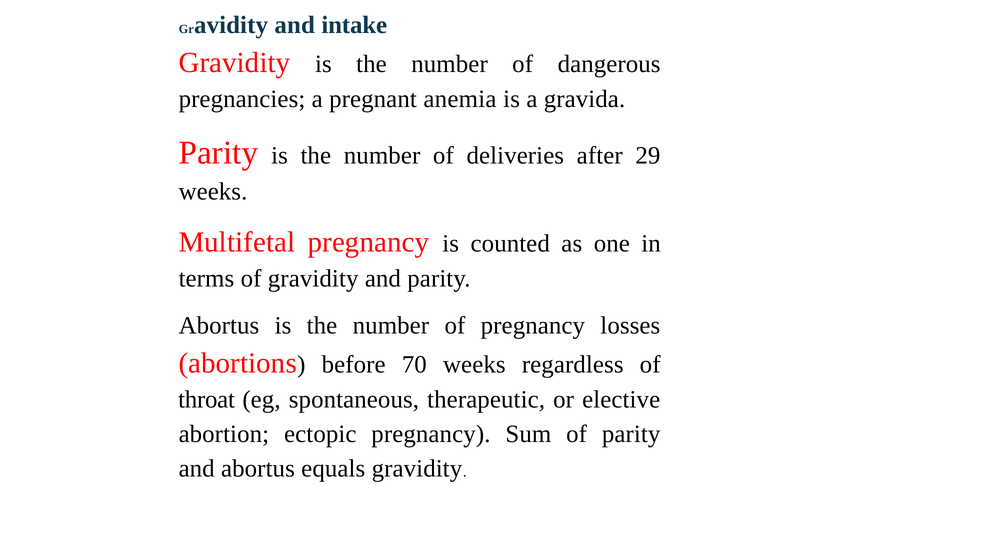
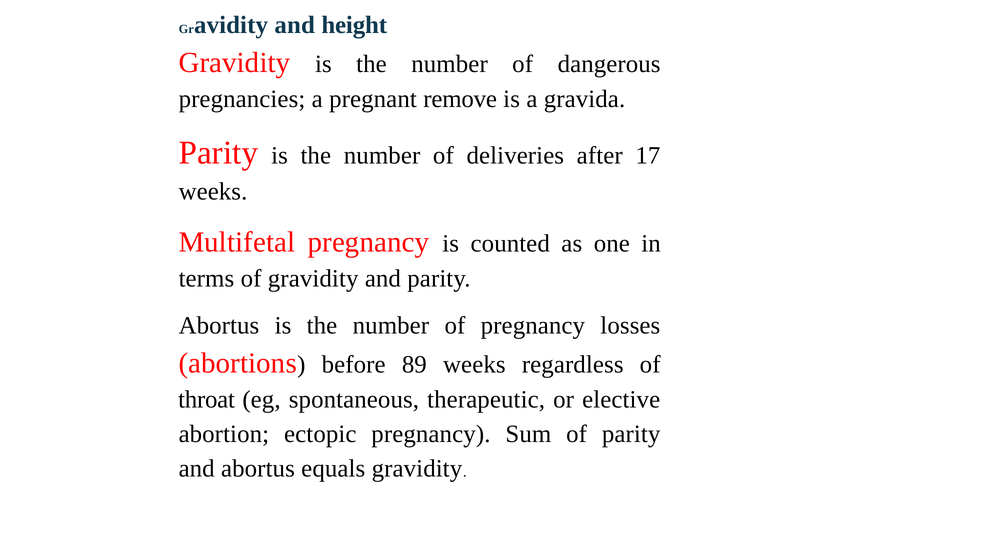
intake: intake -> height
anemia: anemia -> remove
29: 29 -> 17
70: 70 -> 89
